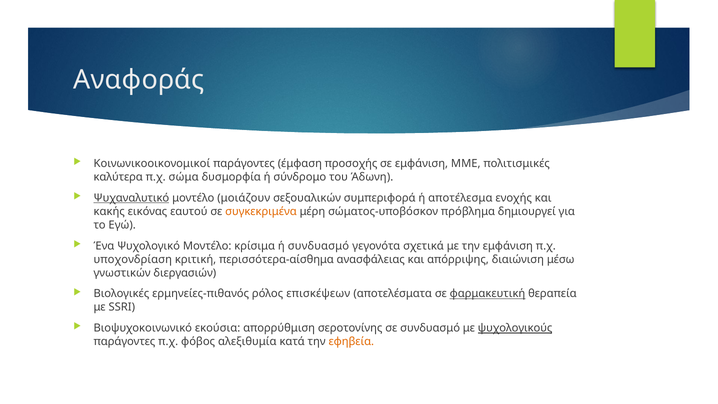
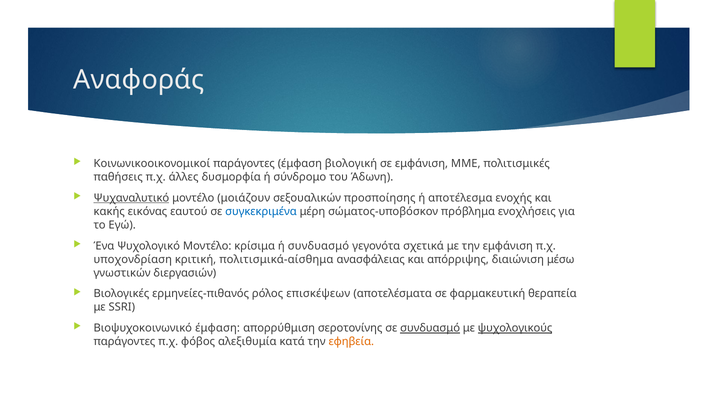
προσοχής: προσοχής -> βιολογική
καλύτερα: καλύτερα -> παθήσεις
σώμα: σώμα -> άλλες
συμπεριφορά: συμπεριφορά -> προσποίησης
συγκεκριμένα colour: orange -> blue
δημιουργεί: δημιουργεί -> ενοχλήσεις
περισσότερα-αίσθημα: περισσότερα-αίσθημα -> πολιτισμικά-αίσθημα
φαρμακευτική underline: present -> none
Βιοψυχοκοινωνικό εκούσια: εκούσια -> έμφαση
συνδυασμό at (430, 328) underline: none -> present
